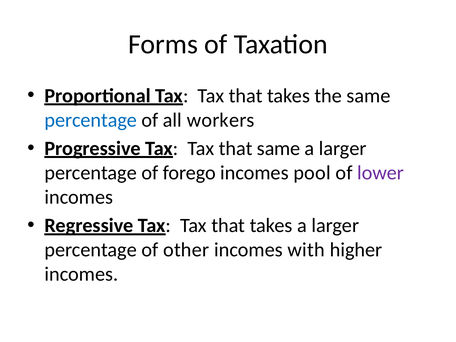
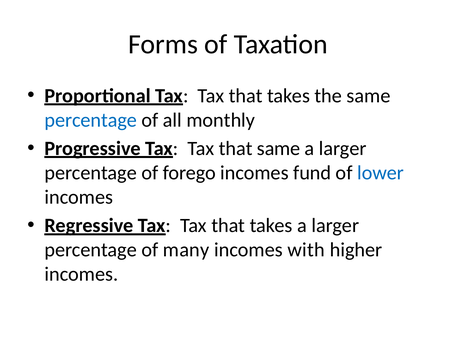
workers: workers -> monthly
pool: pool -> fund
lower colour: purple -> blue
other: other -> many
